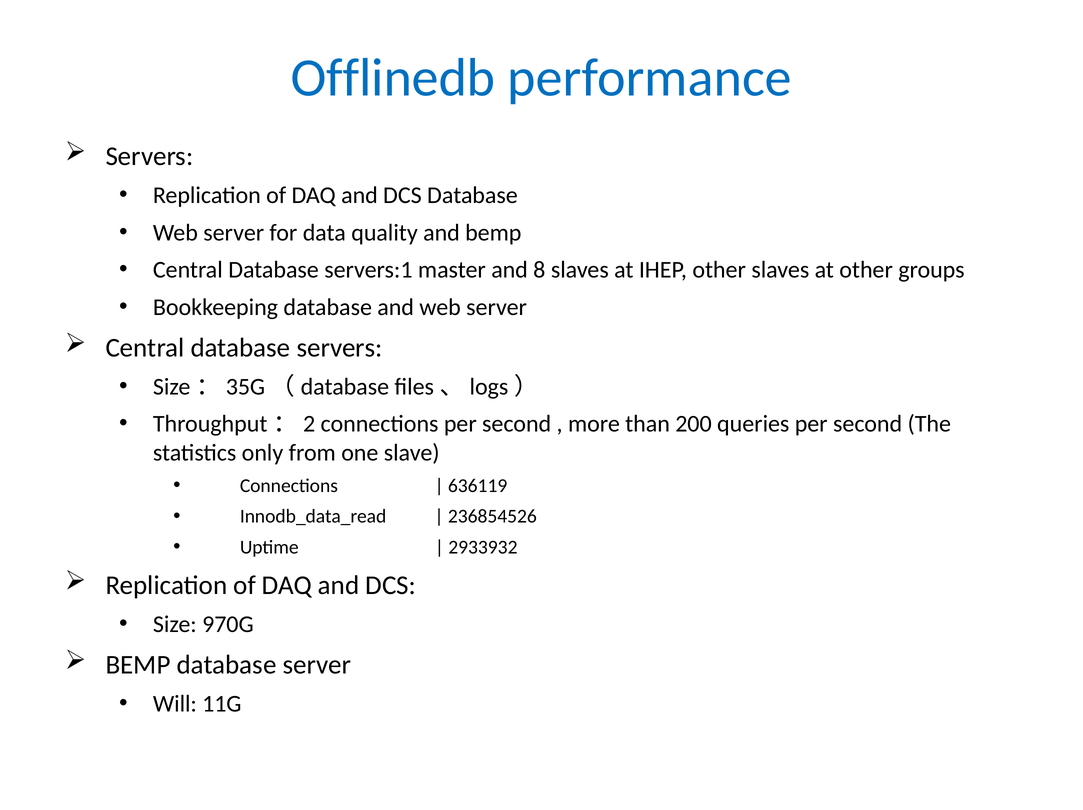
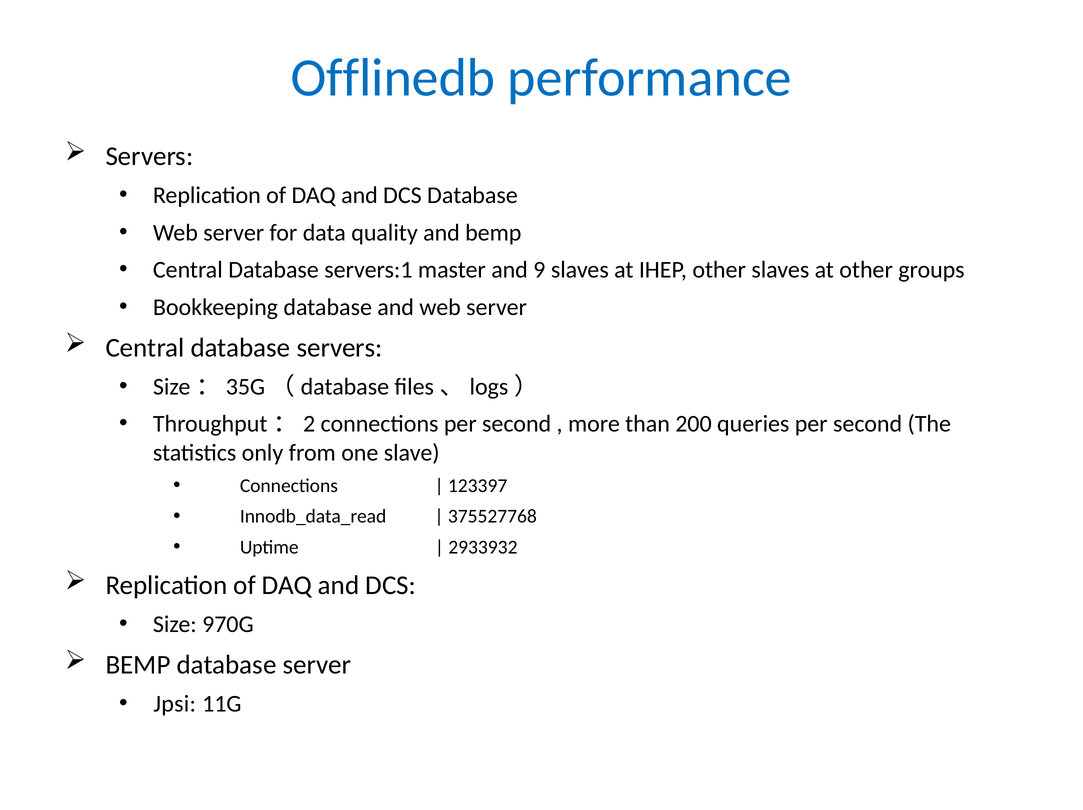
8: 8 -> 9
636119: 636119 -> 123397
236854526: 236854526 -> 375527768
Will: Will -> Jpsi
